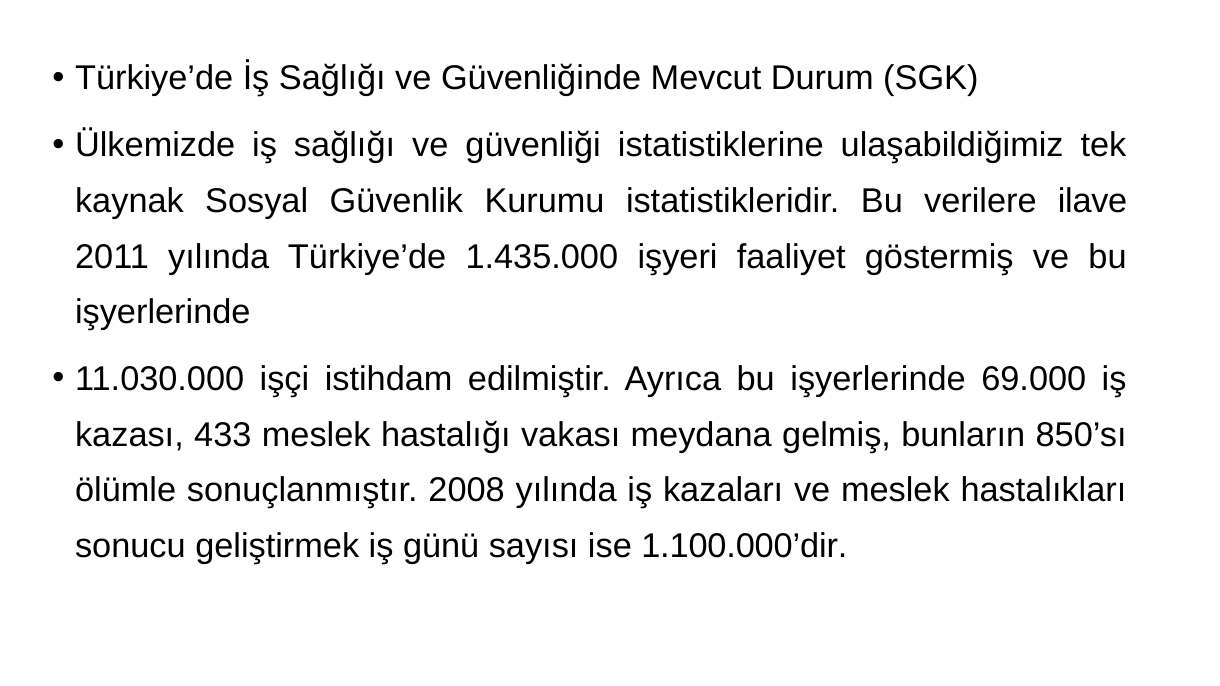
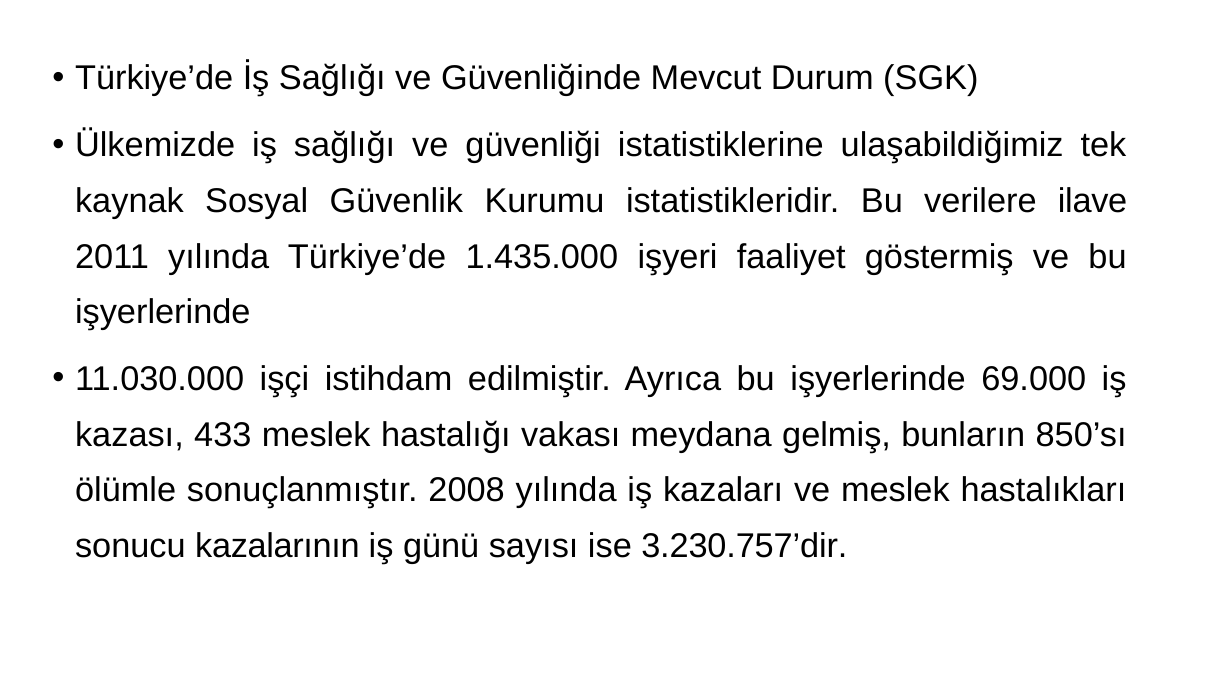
geliştirmek: geliştirmek -> kazalarının
1.100.000’dir: 1.100.000’dir -> 3.230.757’dir
